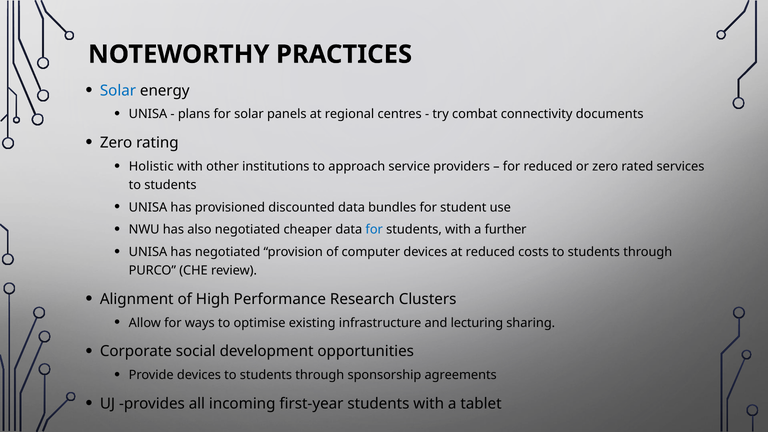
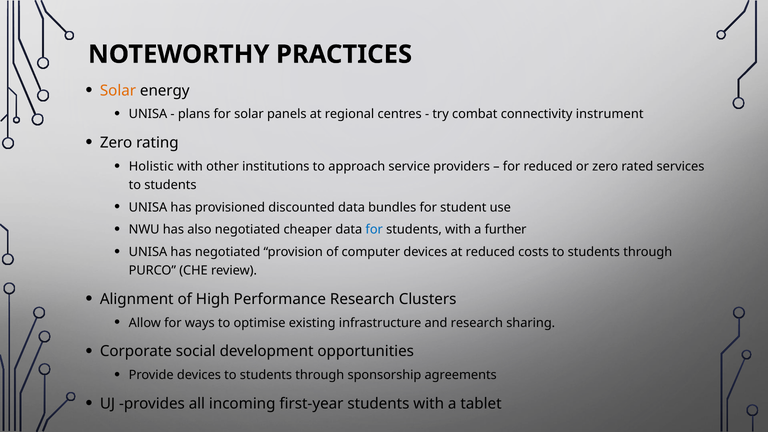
Solar at (118, 91) colour: blue -> orange
documents: documents -> instrument
and lecturing: lecturing -> research
